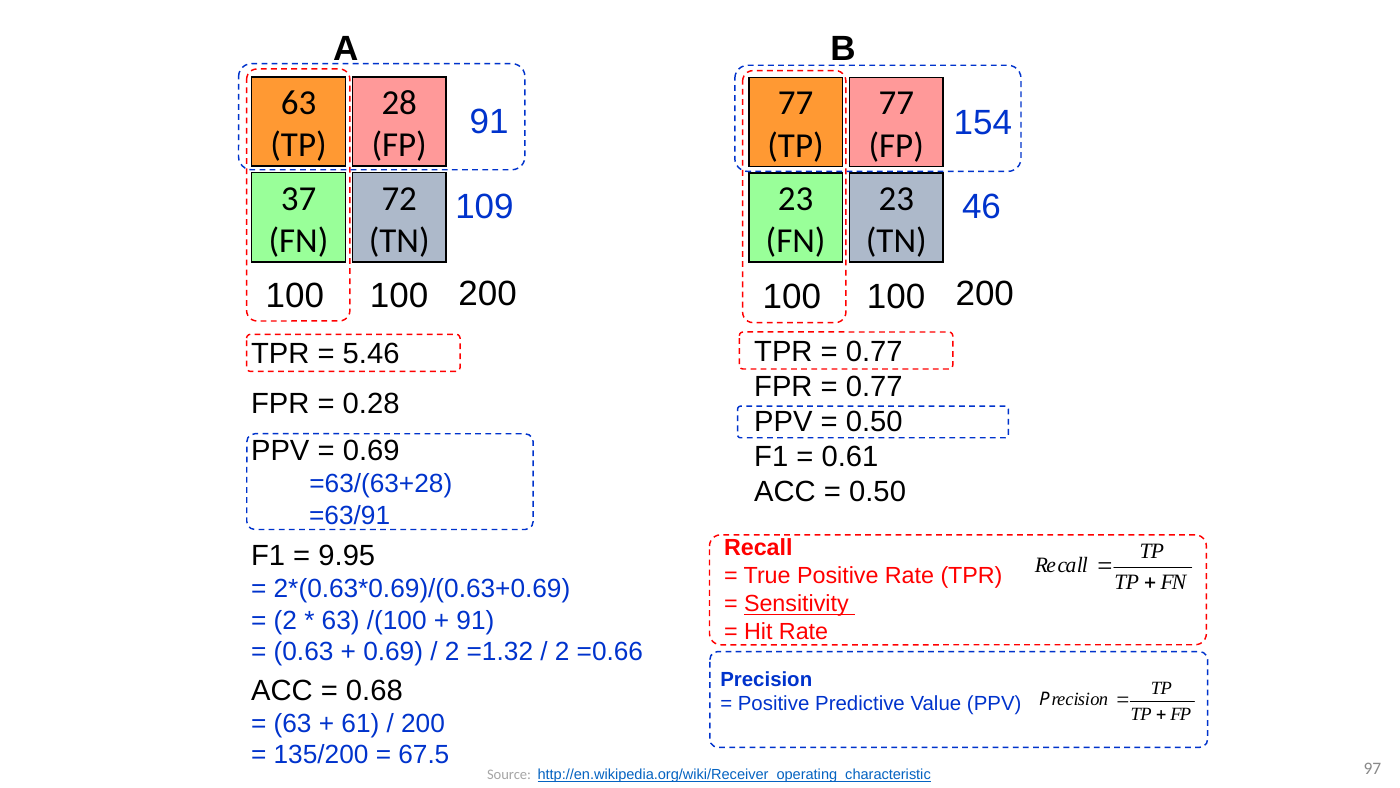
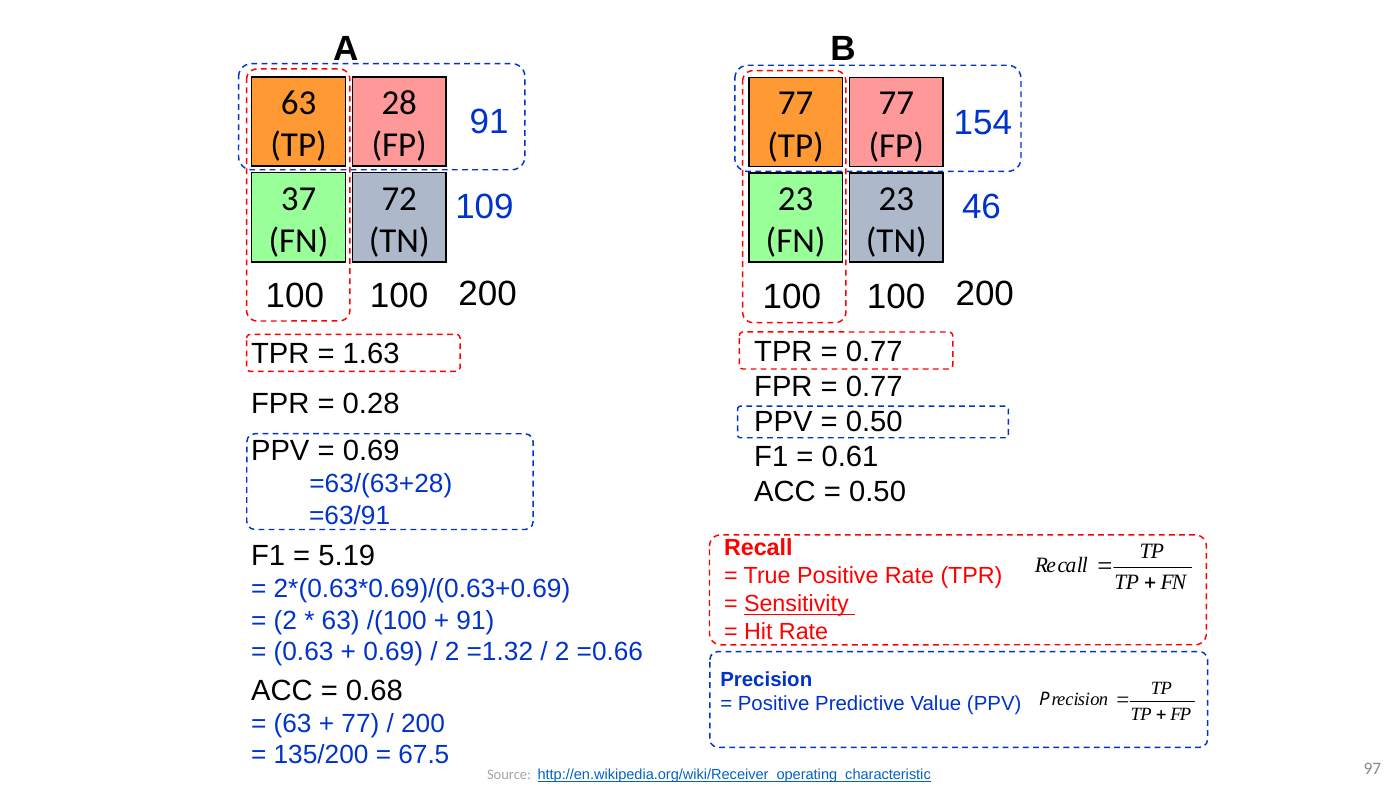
5.46: 5.46 -> 1.63
9.95: 9.95 -> 5.19
61 at (360, 723): 61 -> 77
